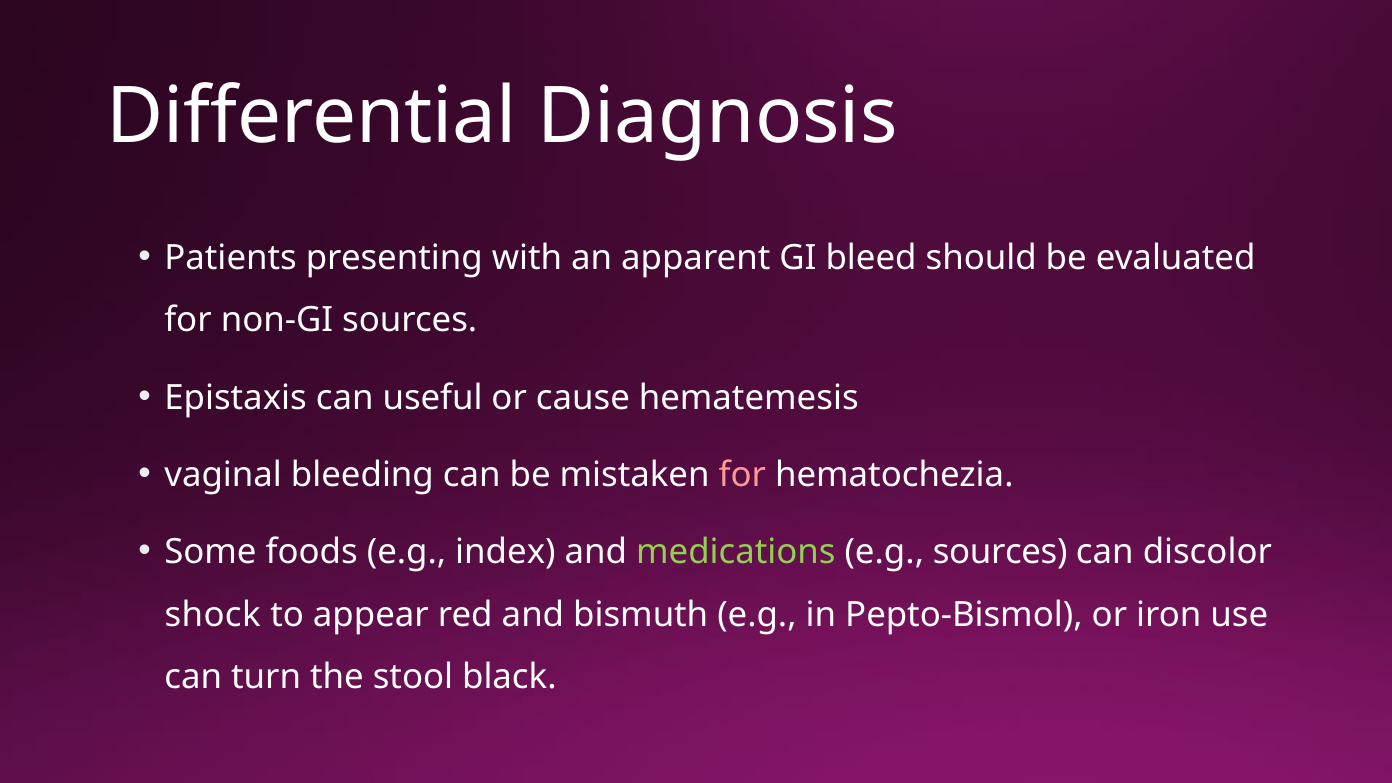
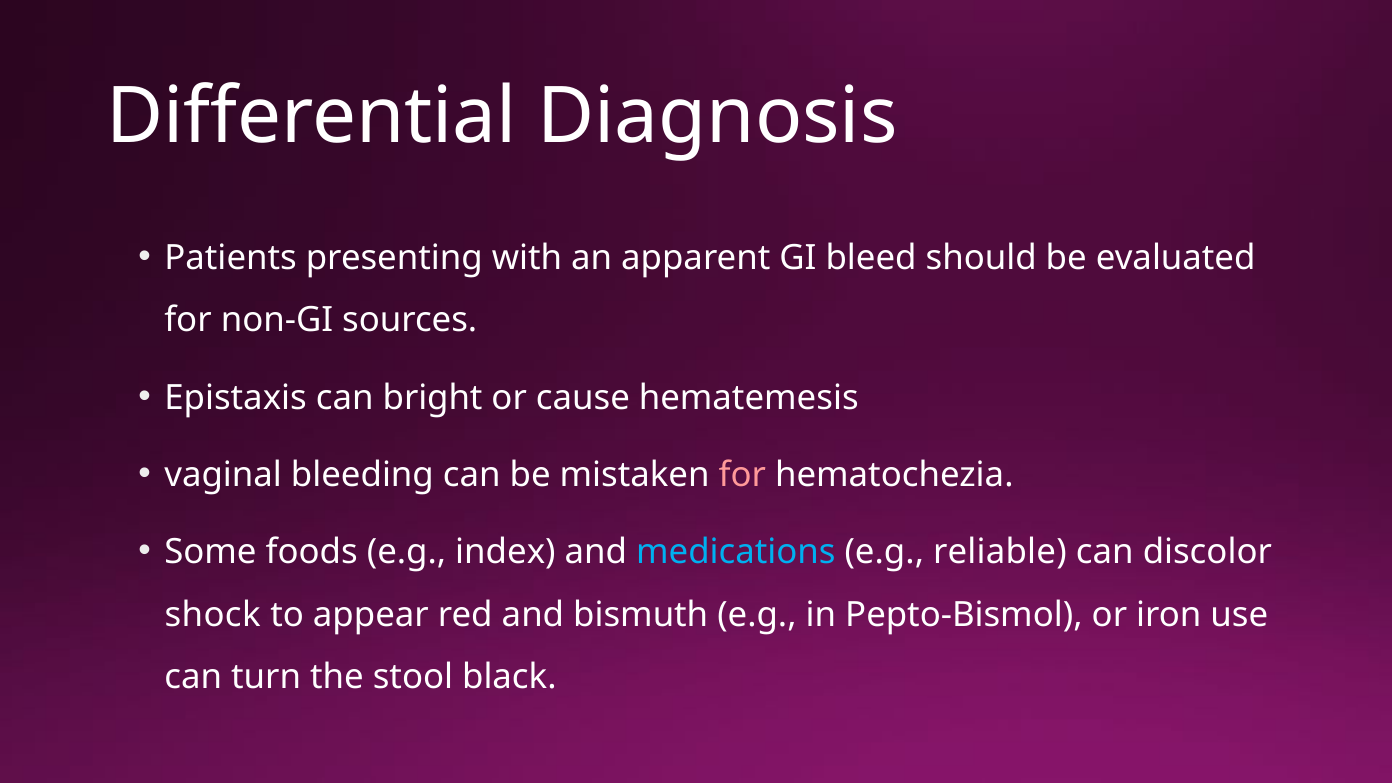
useful: useful -> bright
medications colour: light green -> light blue
e.g sources: sources -> reliable
